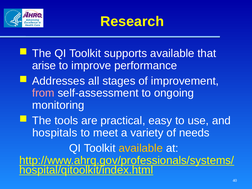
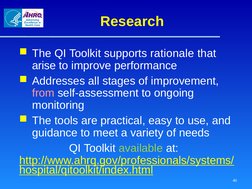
supports available: available -> rationale
hospitals: hospitals -> guidance
available at (141, 148) colour: yellow -> light green
